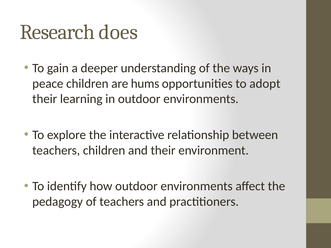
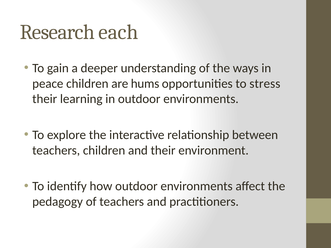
does: does -> each
adopt: adopt -> stress
